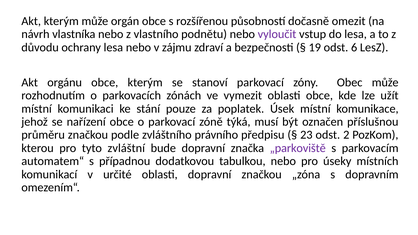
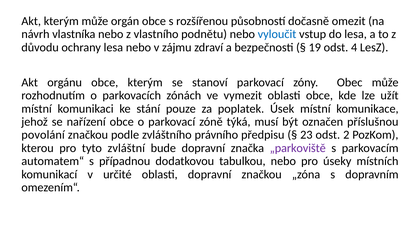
vyloučit colour: purple -> blue
6: 6 -> 4
průměru: průměru -> povolání
